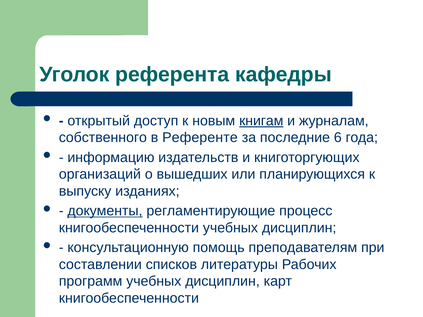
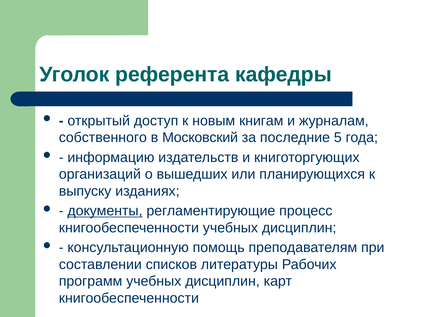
книгам underline: present -> none
Референте: Референте -> Московский
6: 6 -> 5
